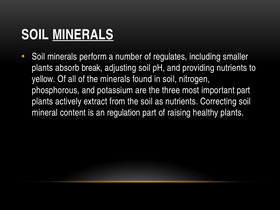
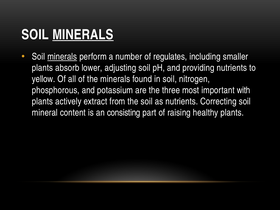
minerals at (62, 57) underline: none -> present
break: break -> lower
important part: part -> with
regulation: regulation -> consisting
